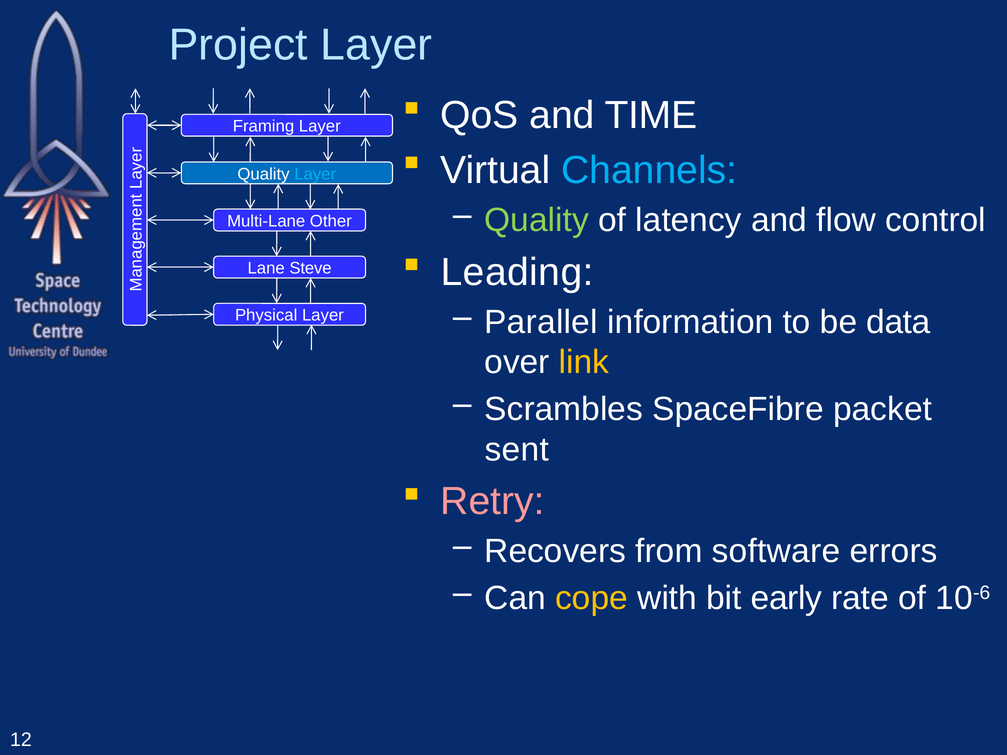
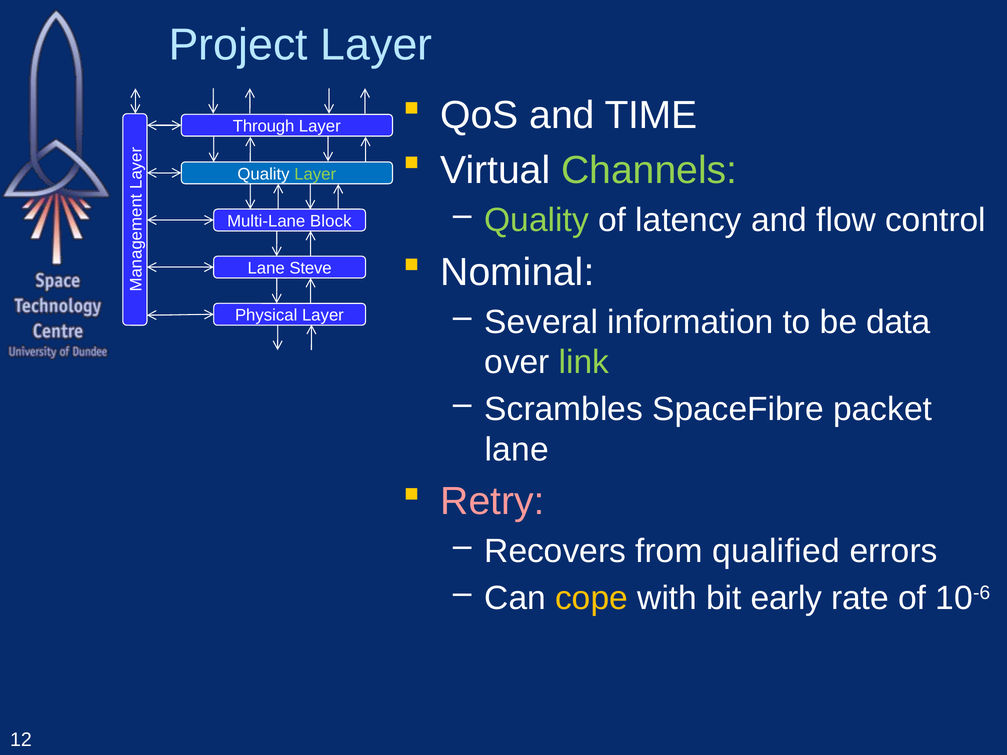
Framing: Framing -> Through
Channels colour: light blue -> light green
Layer at (315, 174) colour: light blue -> light green
Other: Other -> Block
Leading: Leading -> Nominal
Parallel: Parallel -> Several
link colour: yellow -> light green
sent at (517, 450): sent -> lane
software: software -> qualified
